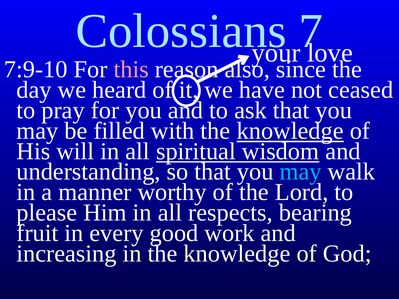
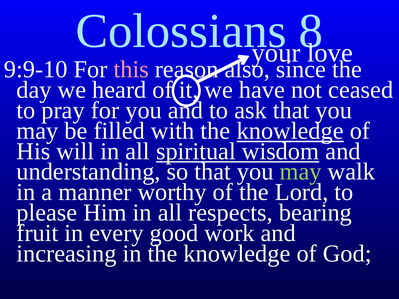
7: 7 -> 8
7:9-10: 7:9-10 -> 9:9-10
may at (301, 172) colour: light blue -> light green
